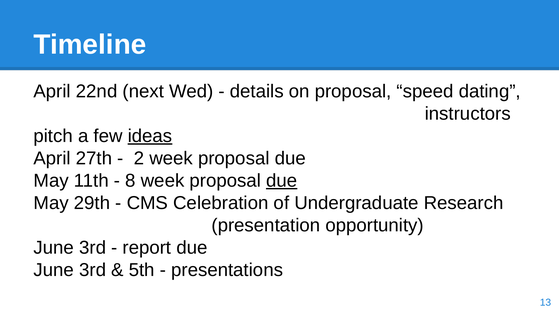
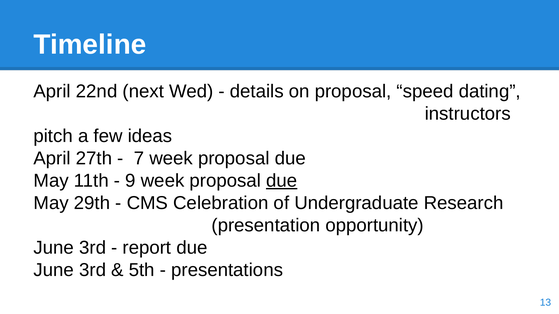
ideas underline: present -> none
2: 2 -> 7
8: 8 -> 9
